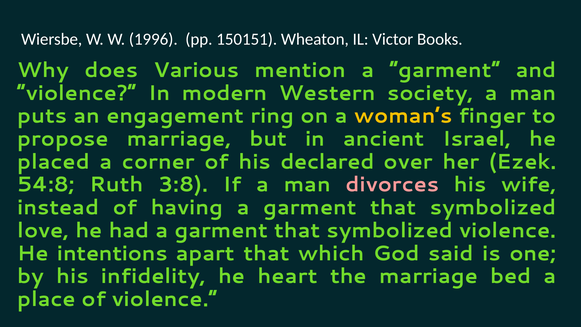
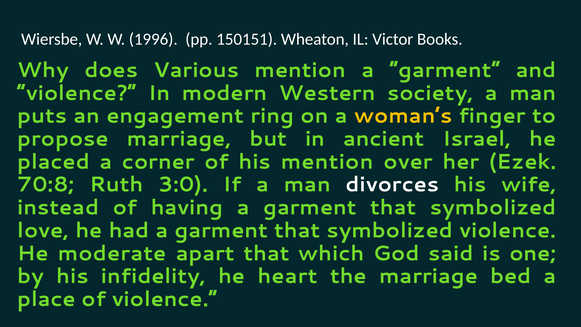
his declared: declared -> mention
54:8: 54:8 -> 70:8
3:8: 3:8 -> 3:0
divorces colour: pink -> white
intentions: intentions -> moderate
